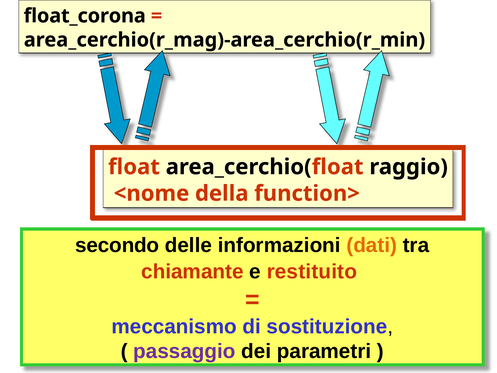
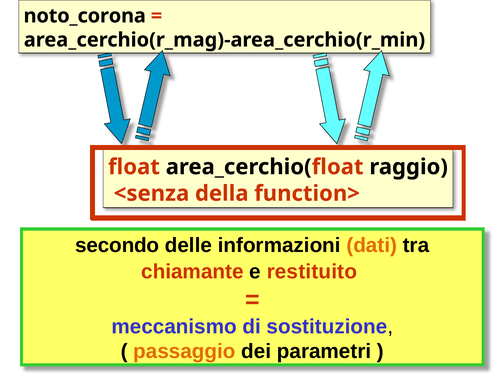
float_corona: float_corona -> noto_corona
<nome: <nome -> <senza
passaggio colour: purple -> orange
